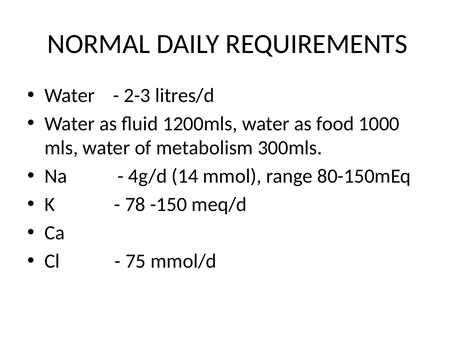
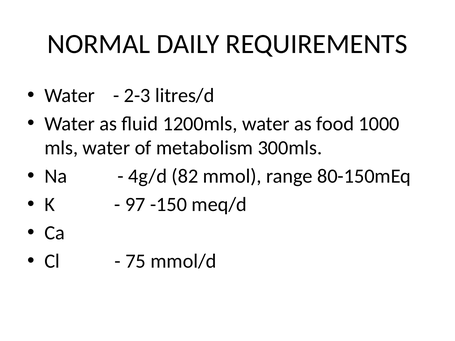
14: 14 -> 82
78: 78 -> 97
